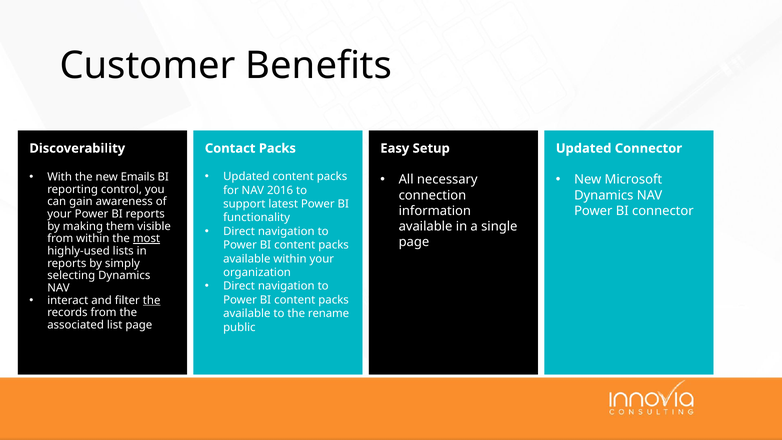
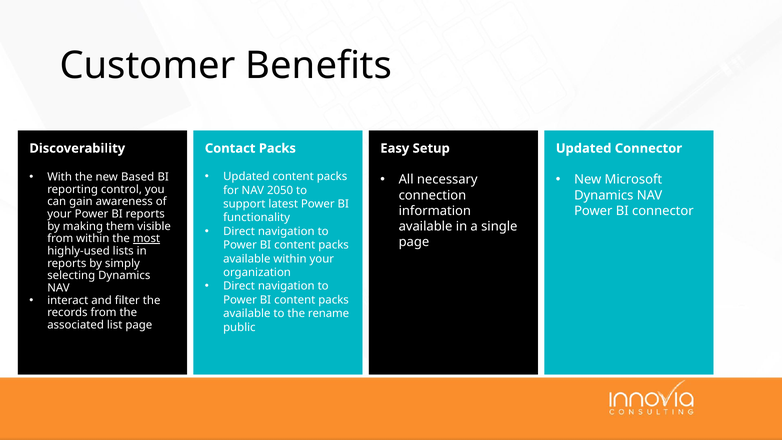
Emails: Emails -> Based
2016: 2016 -> 2050
the at (152, 300) underline: present -> none
